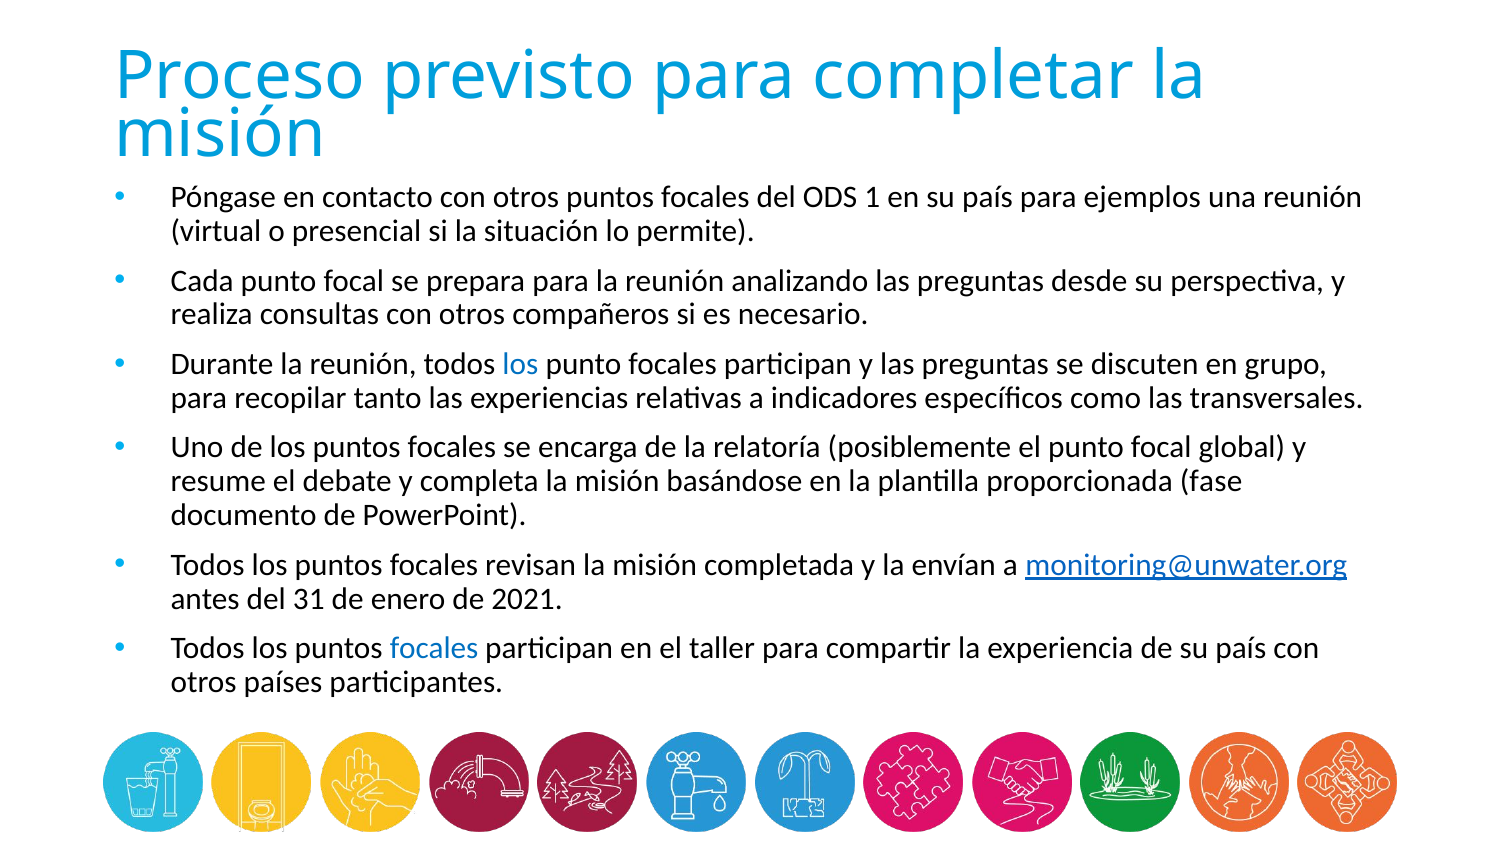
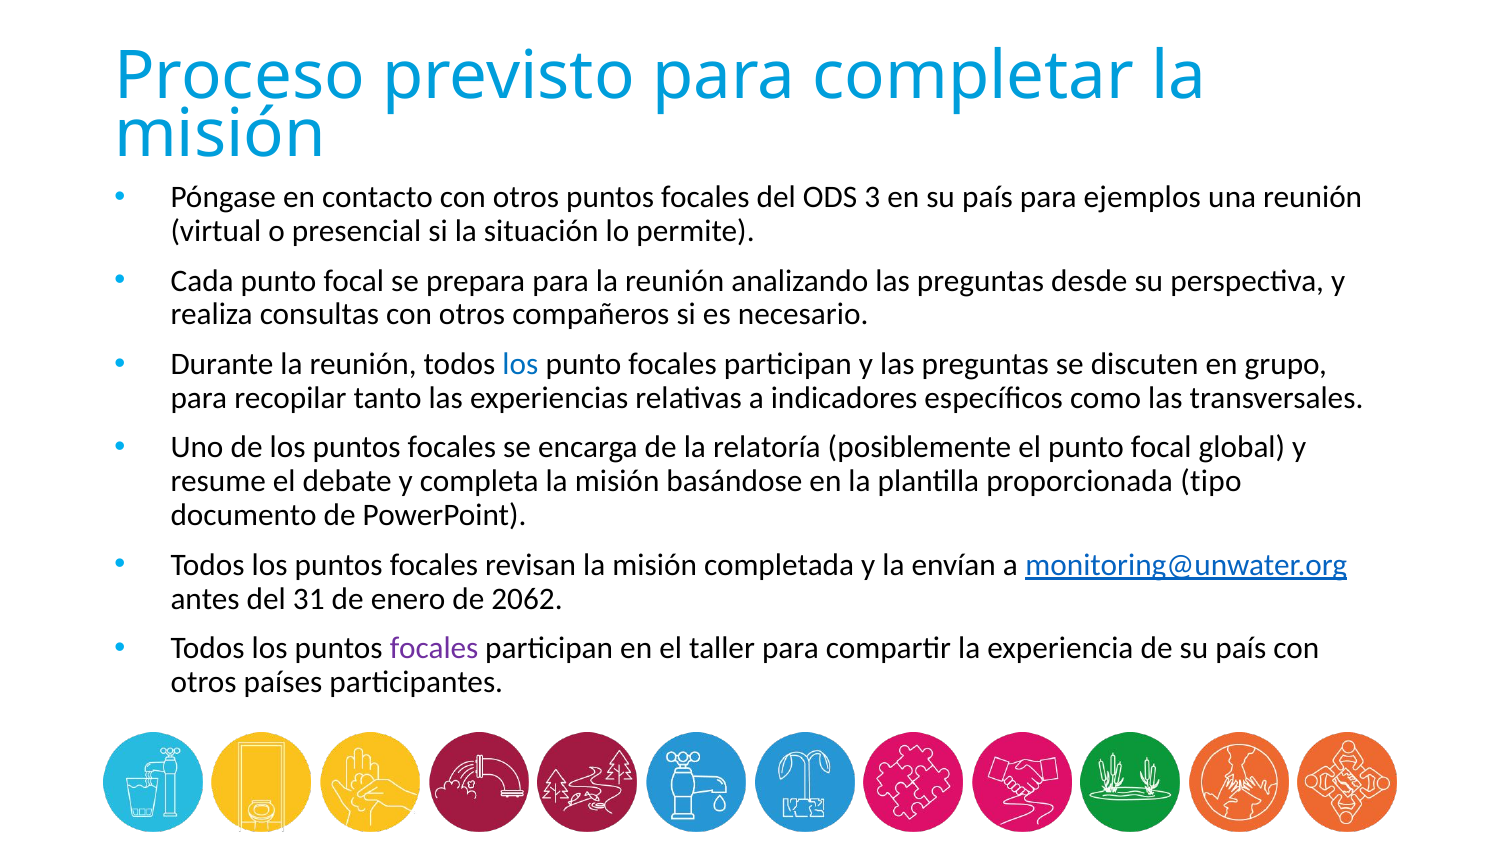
1: 1 -> 3
fase: fase -> tipo
2021: 2021 -> 2062
focales at (434, 648) colour: blue -> purple
